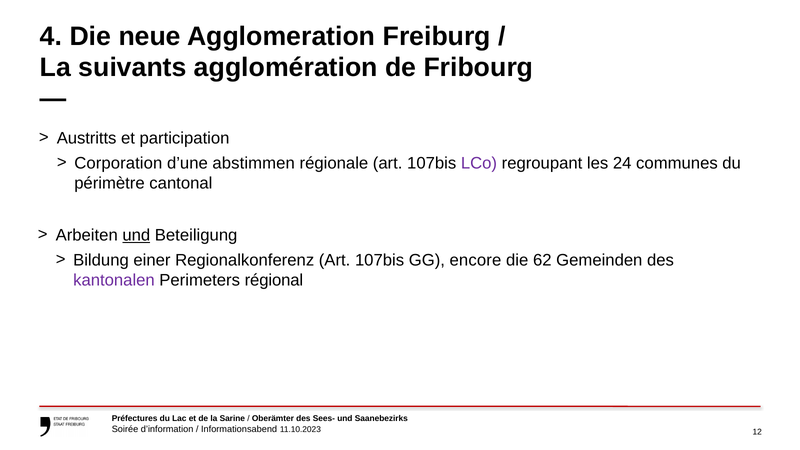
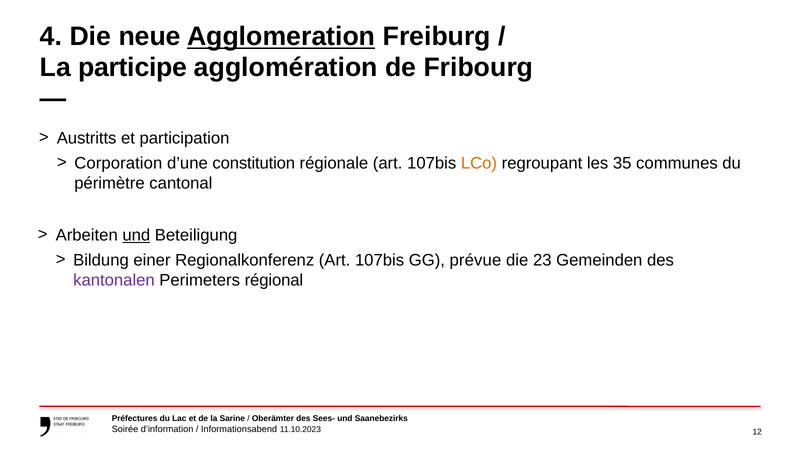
Agglomeration underline: none -> present
suivants: suivants -> participe
abstimmen: abstimmen -> constitution
LCo colour: purple -> orange
24: 24 -> 35
encore: encore -> prévue
62: 62 -> 23
